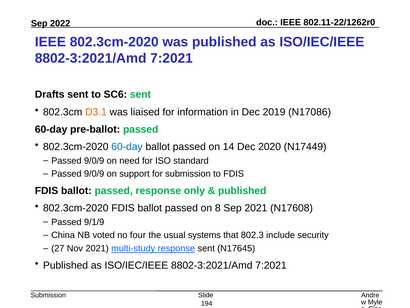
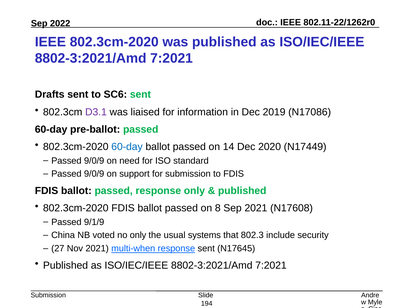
D3.1 colour: orange -> purple
no four: four -> only
multi-study: multi-study -> multi-when
